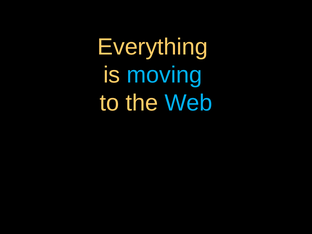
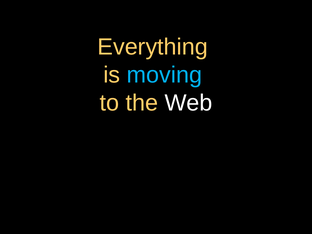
Web colour: light blue -> white
